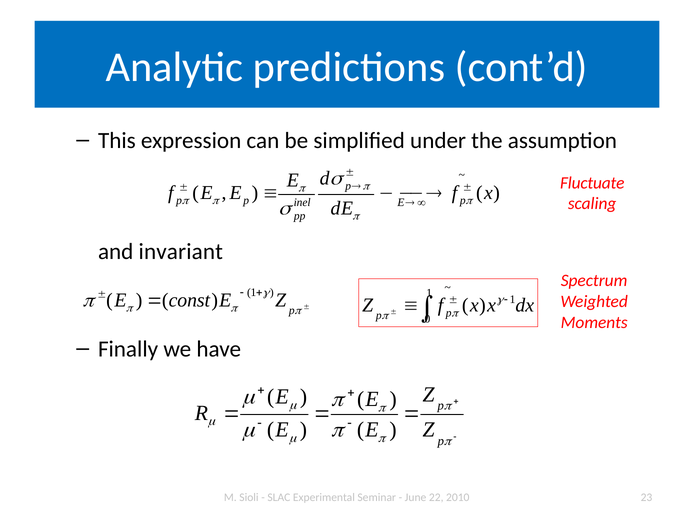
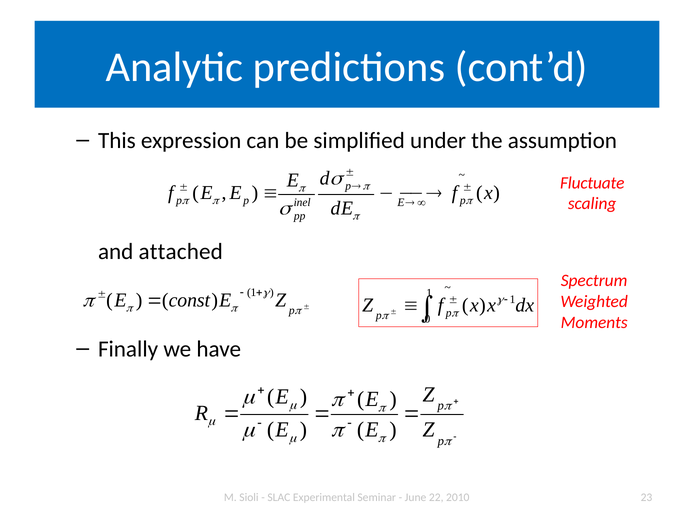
invariant: invariant -> attached
